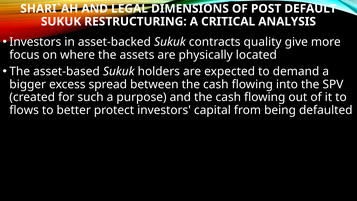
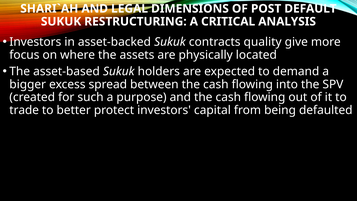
flows: flows -> trade
